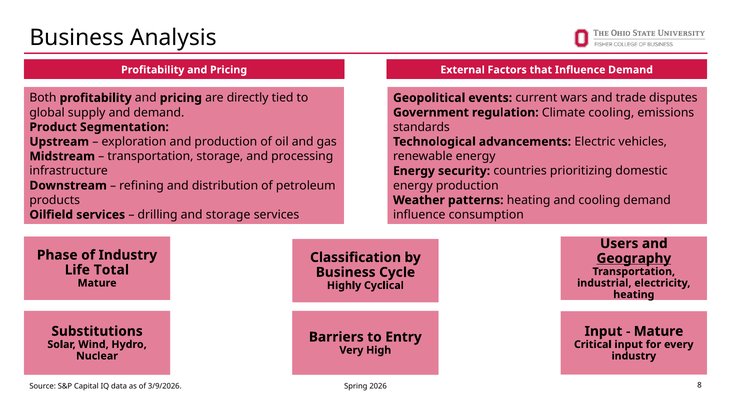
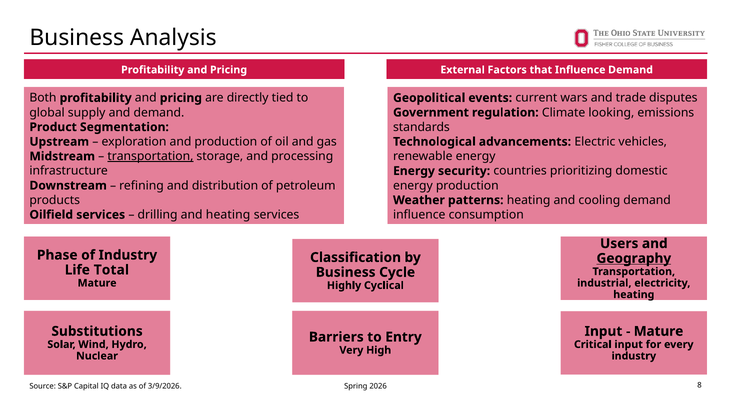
Climate cooling: cooling -> looking
transportation at (150, 156) underline: none -> present
and storage: storage -> heating
